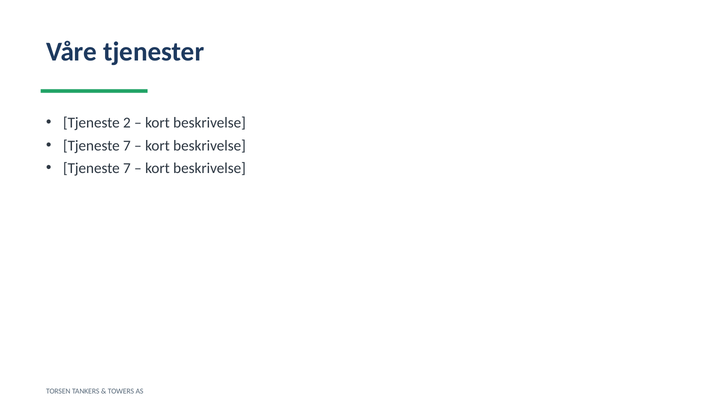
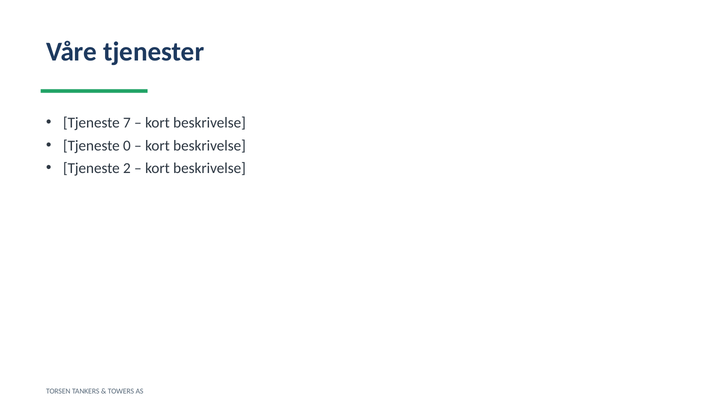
2: 2 -> 7
7 at (127, 145): 7 -> 0
7 at (127, 168): 7 -> 2
